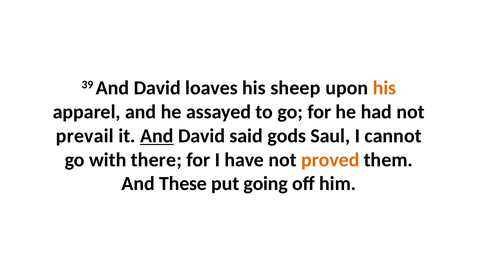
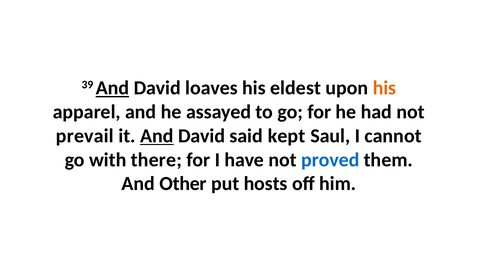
And at (112, 88) underline: none -> present
sheep: sheep -> eldest
gods: gods -> kept
proved colour: orange -> blue
These: These -> Other
going: going -> hosts
